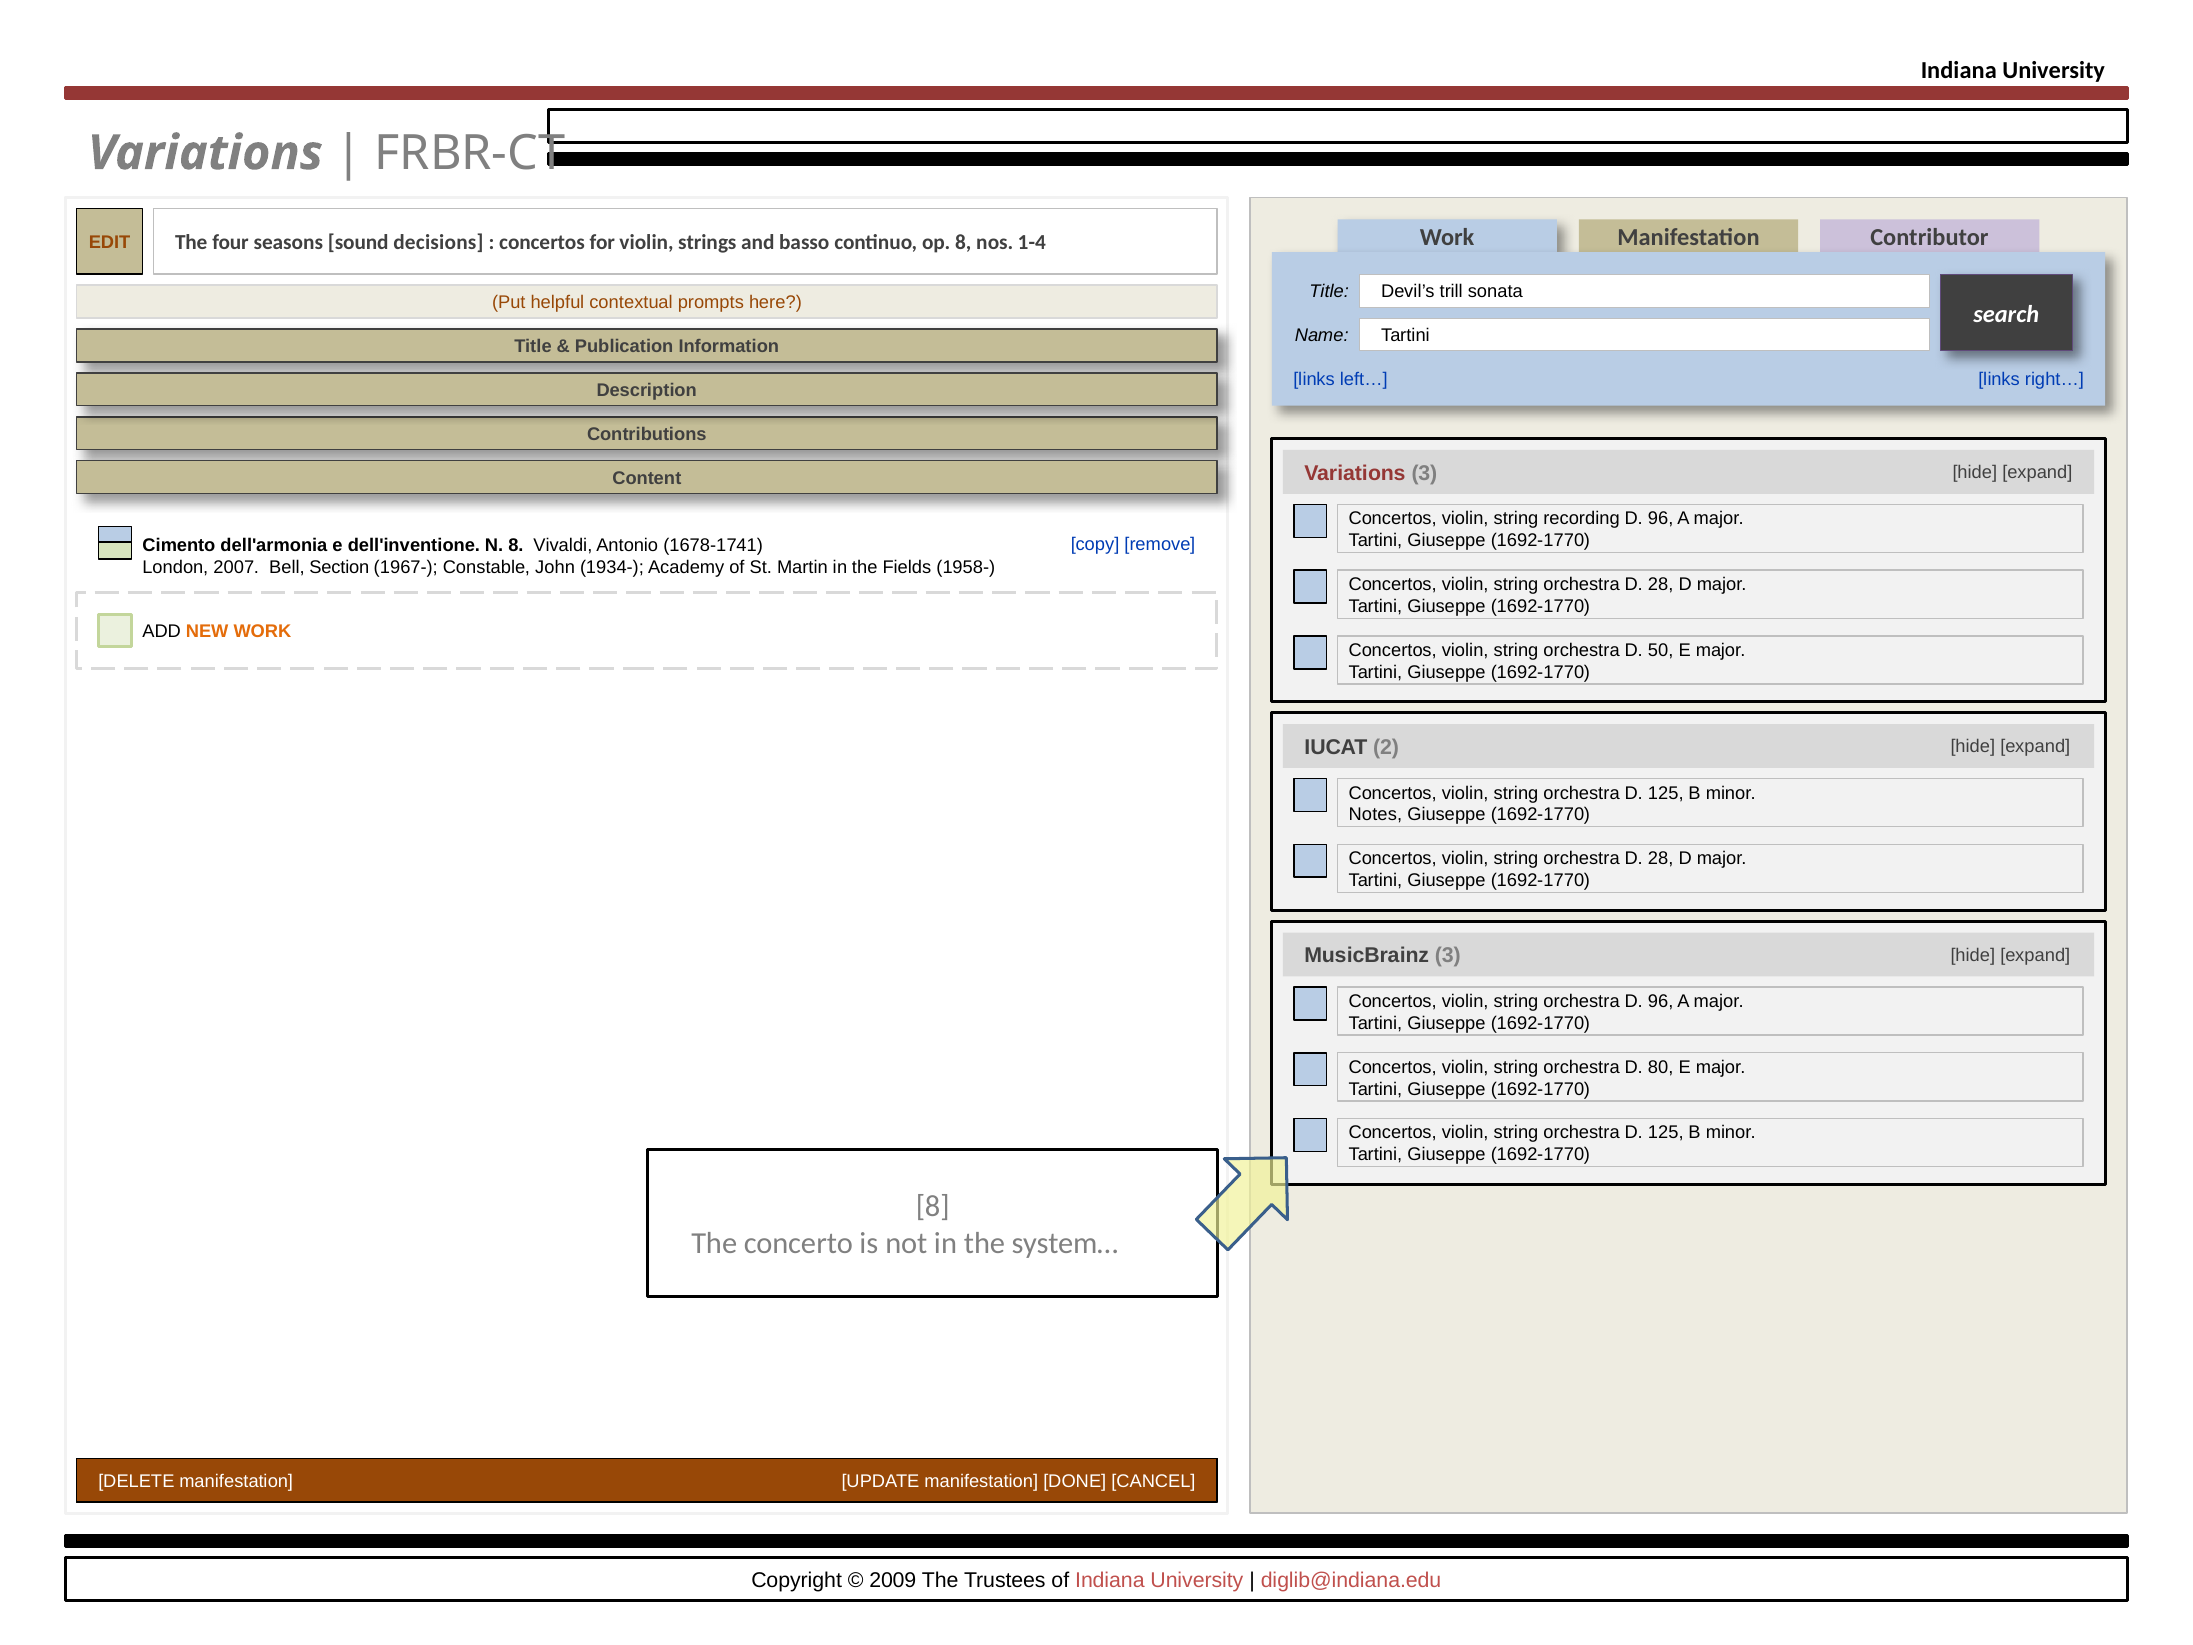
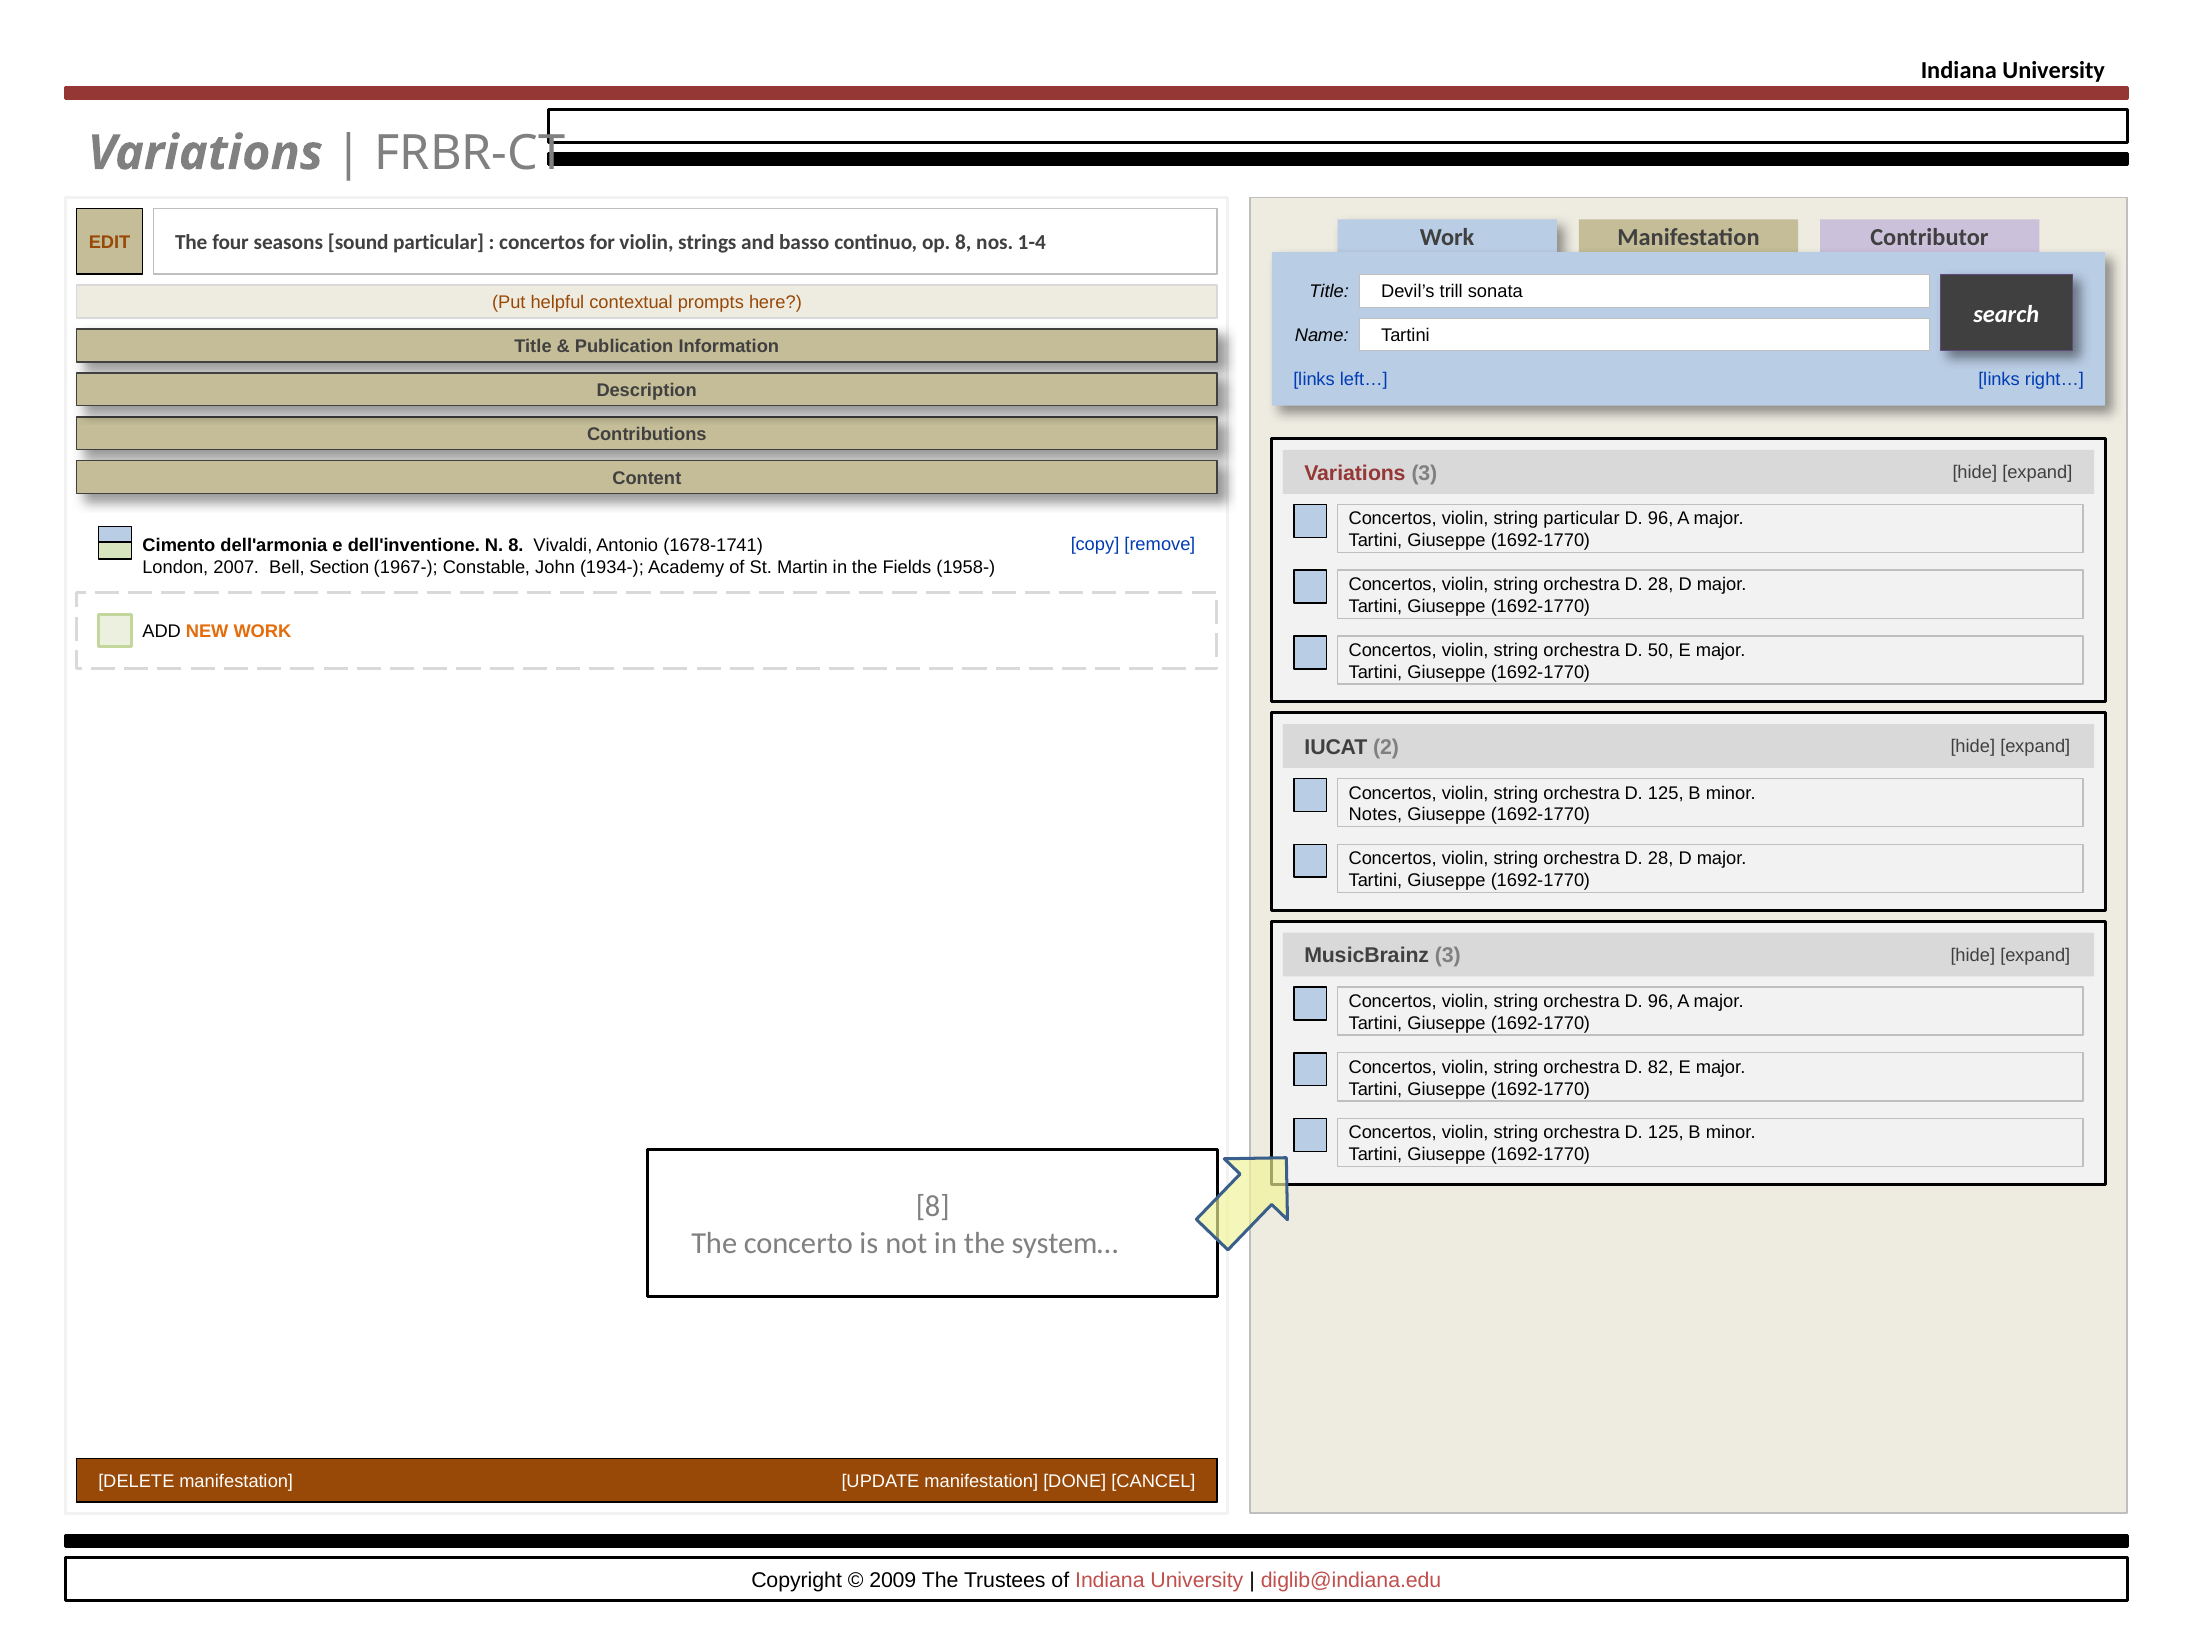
sound decisions: decisions -> particular
string recording: recording -> particular
80: 80 -> 82
